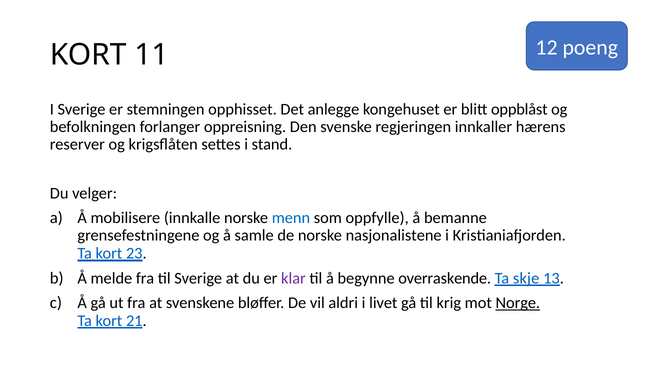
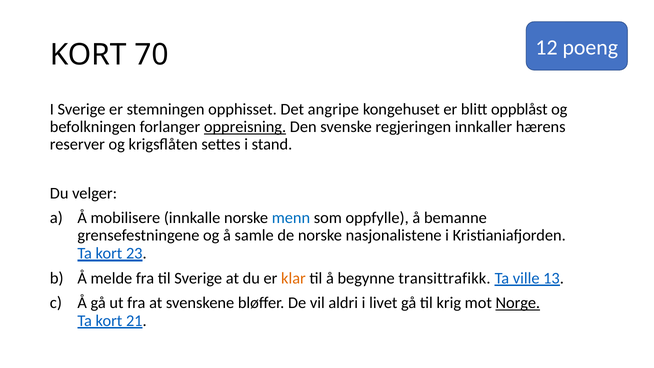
11: 11 -> 70
anlegge: anlegge -> angripe
oppreisning underline: none -> present
klar colour: purple -> orange
overraskende: overraskende -> transittrafikk
skje: skje -> ville
